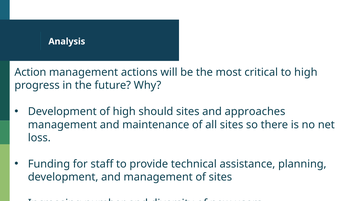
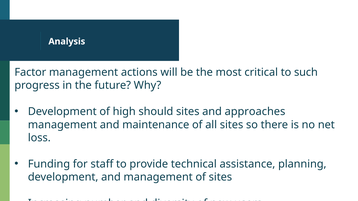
Action: Action -> Factor
to high: high -> such
